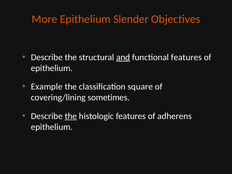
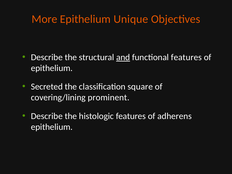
Slender: Slender -> Unique
Example: Example -> Secreted
sometimes: sometimes -> prominent
the at (71, 116) underline: present -> none
